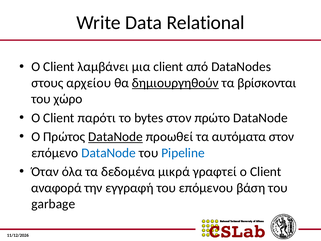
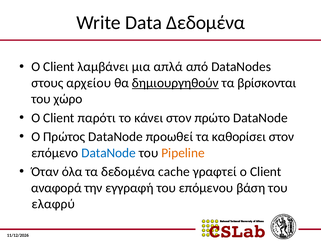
Data Relational: Relational -> Δεδομένα
μια client: client -> απλά
bytes: bytes -> κάνει
DataNode at (116, 137) underline: present -> none
αυτόµατα: αυτόµατα -> καθορίσει
Pipeline colour: blue -> orange
μικρά: μικρά -> cache
garbage: garbage -> ελαφρύ
